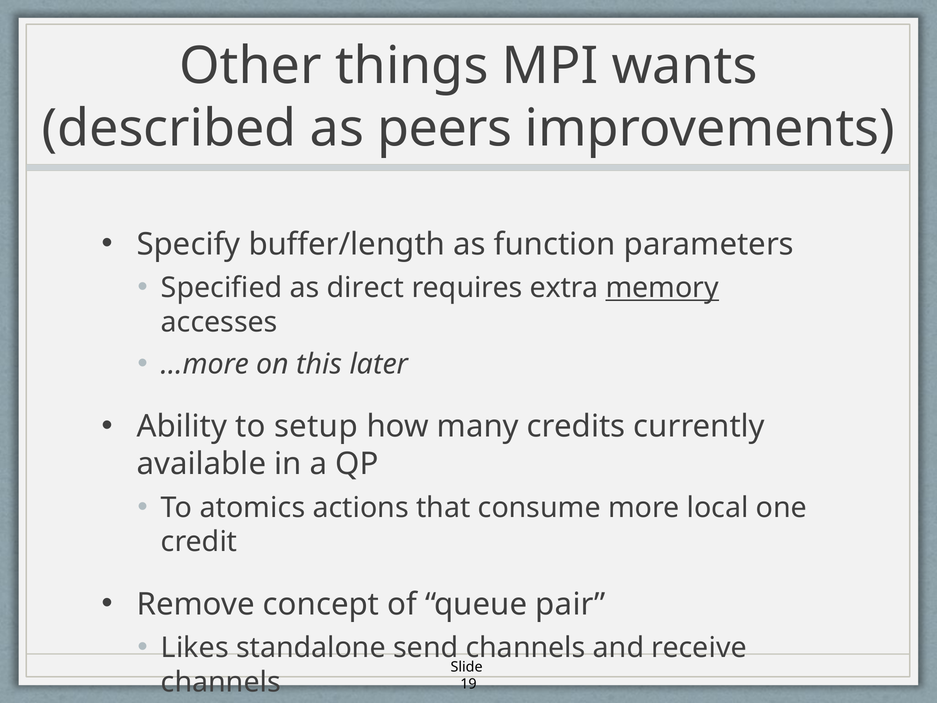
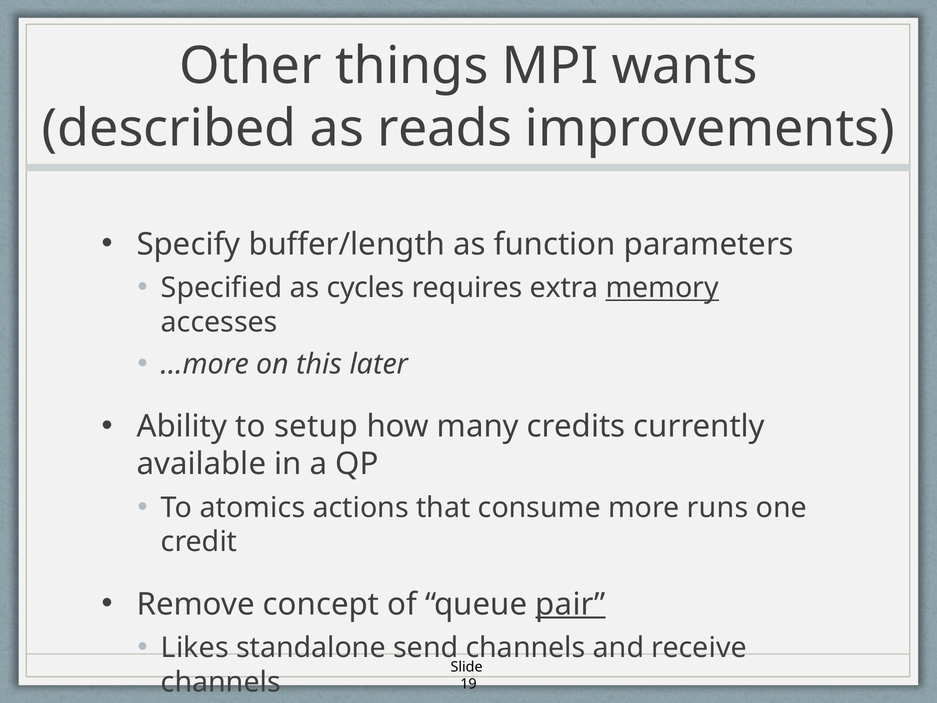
peers: peers -> reads
direct: direct -> cycles
local: local -> runs
pair underline: none -> present
